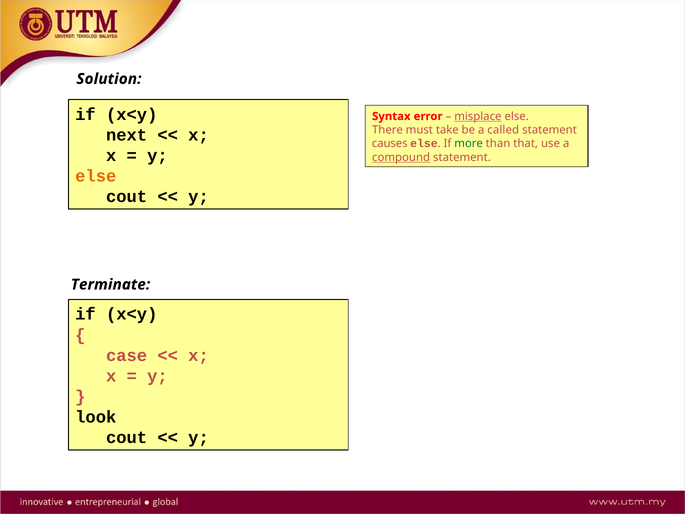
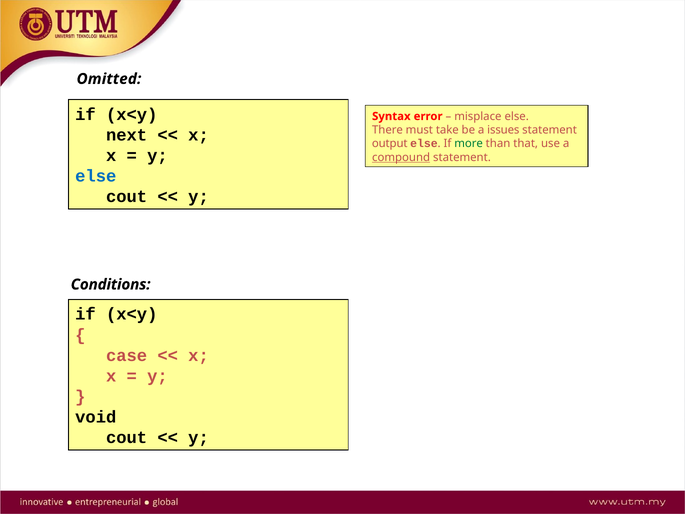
Solution: Solution -> Omitted
misplace underline: present -> none
called: called -> issues
causes: causes -> output
else at (96, 176) colour: orange -> blue
Terminate: Terminate -> Conditions
look: look -> void
